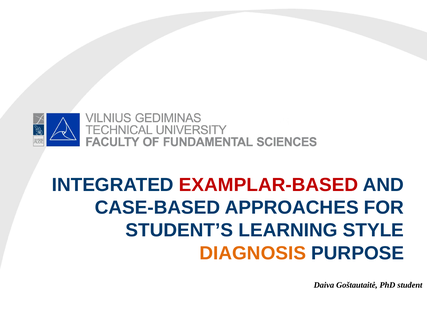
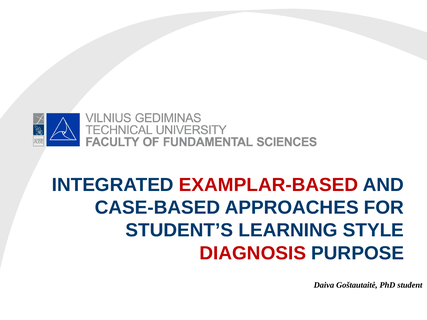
DIAGNOSIS colour: orange -> red
